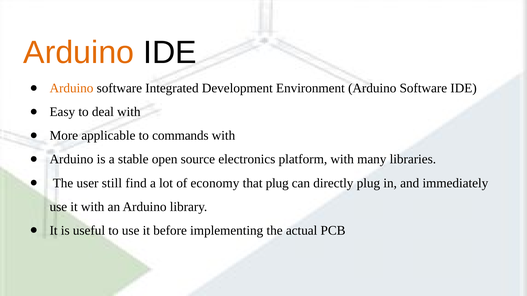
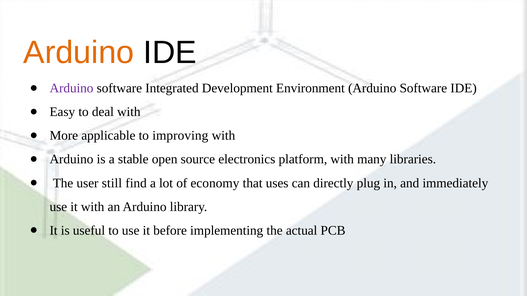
Arduino at (71, 88) colour: orange -> purple
commands: commands -> improving
that plug: plug -> uses
